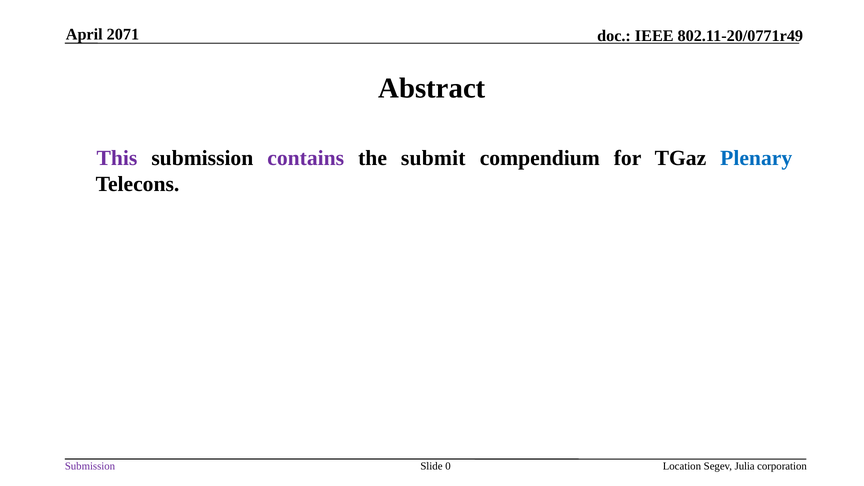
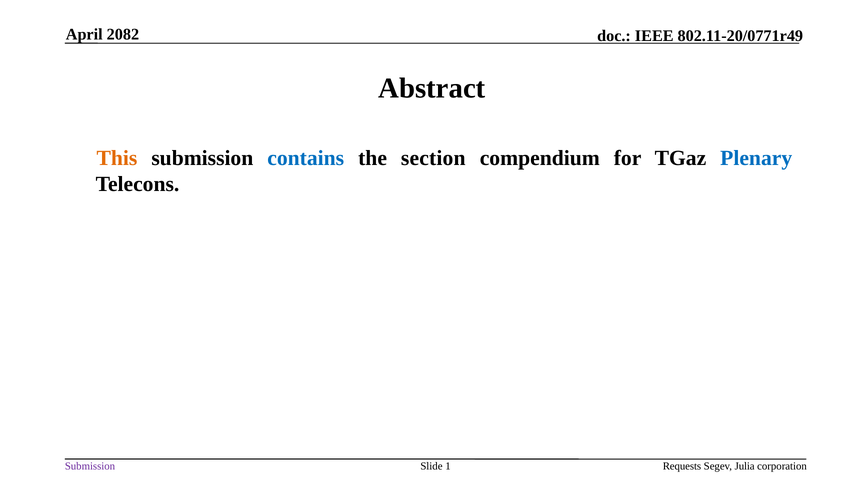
2071: 2071 -> 2082
This colour: purple -> orange
contains colour: purple -> blue
submit: submit -> section
0: 0 -> 1
Location: Location -> Requests
